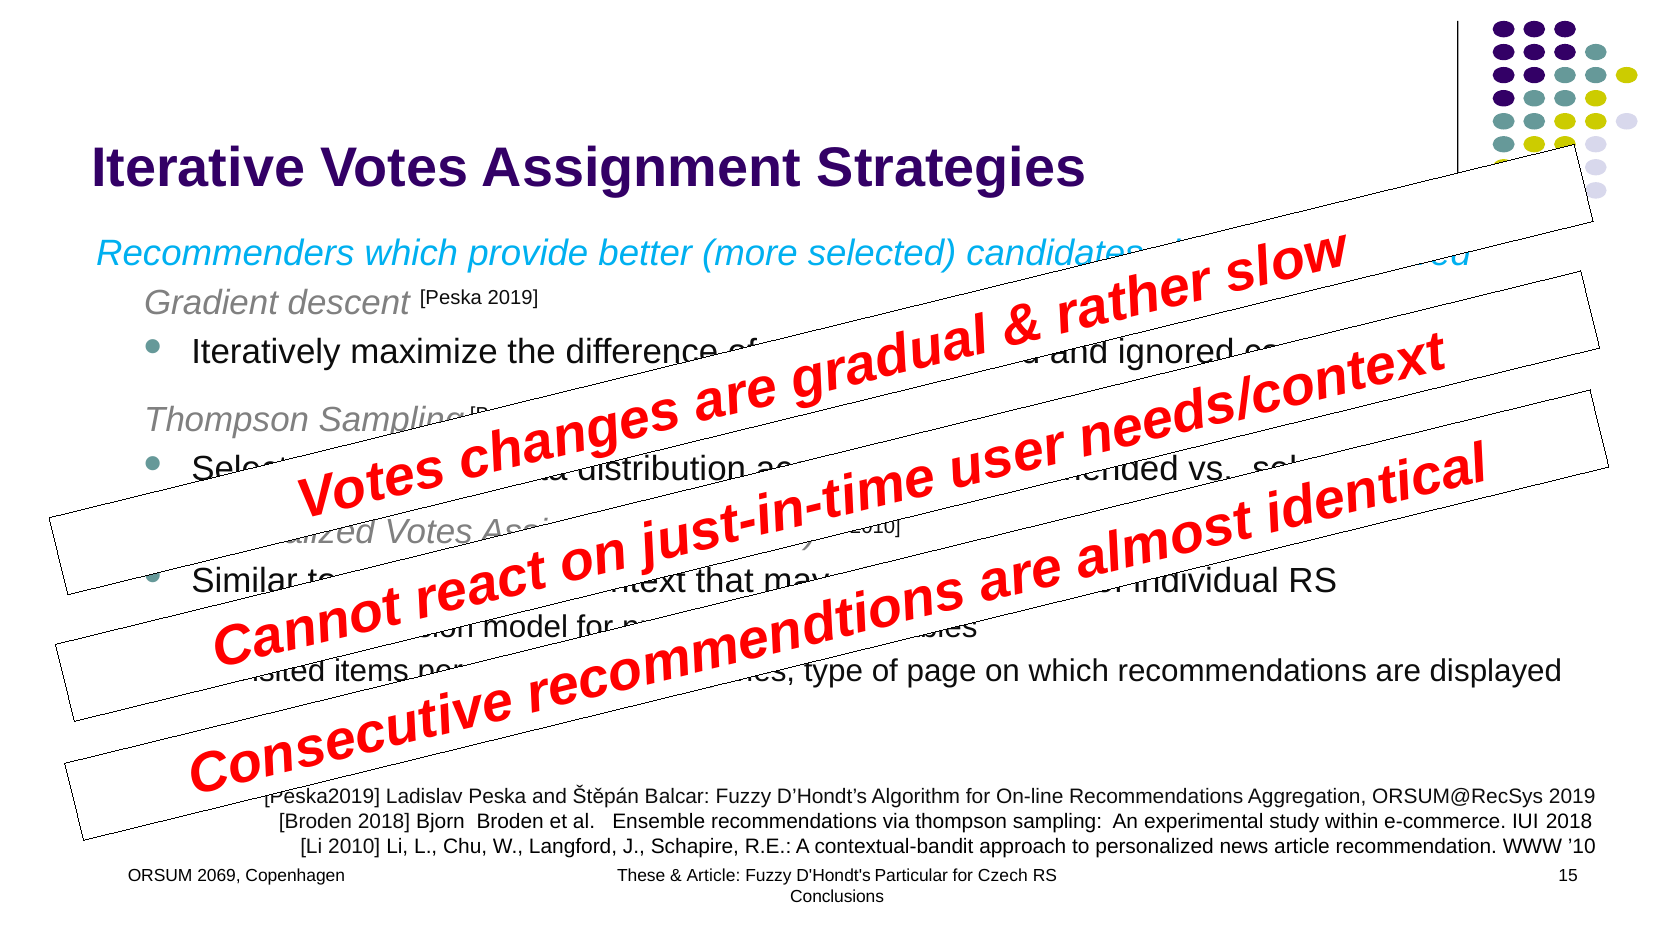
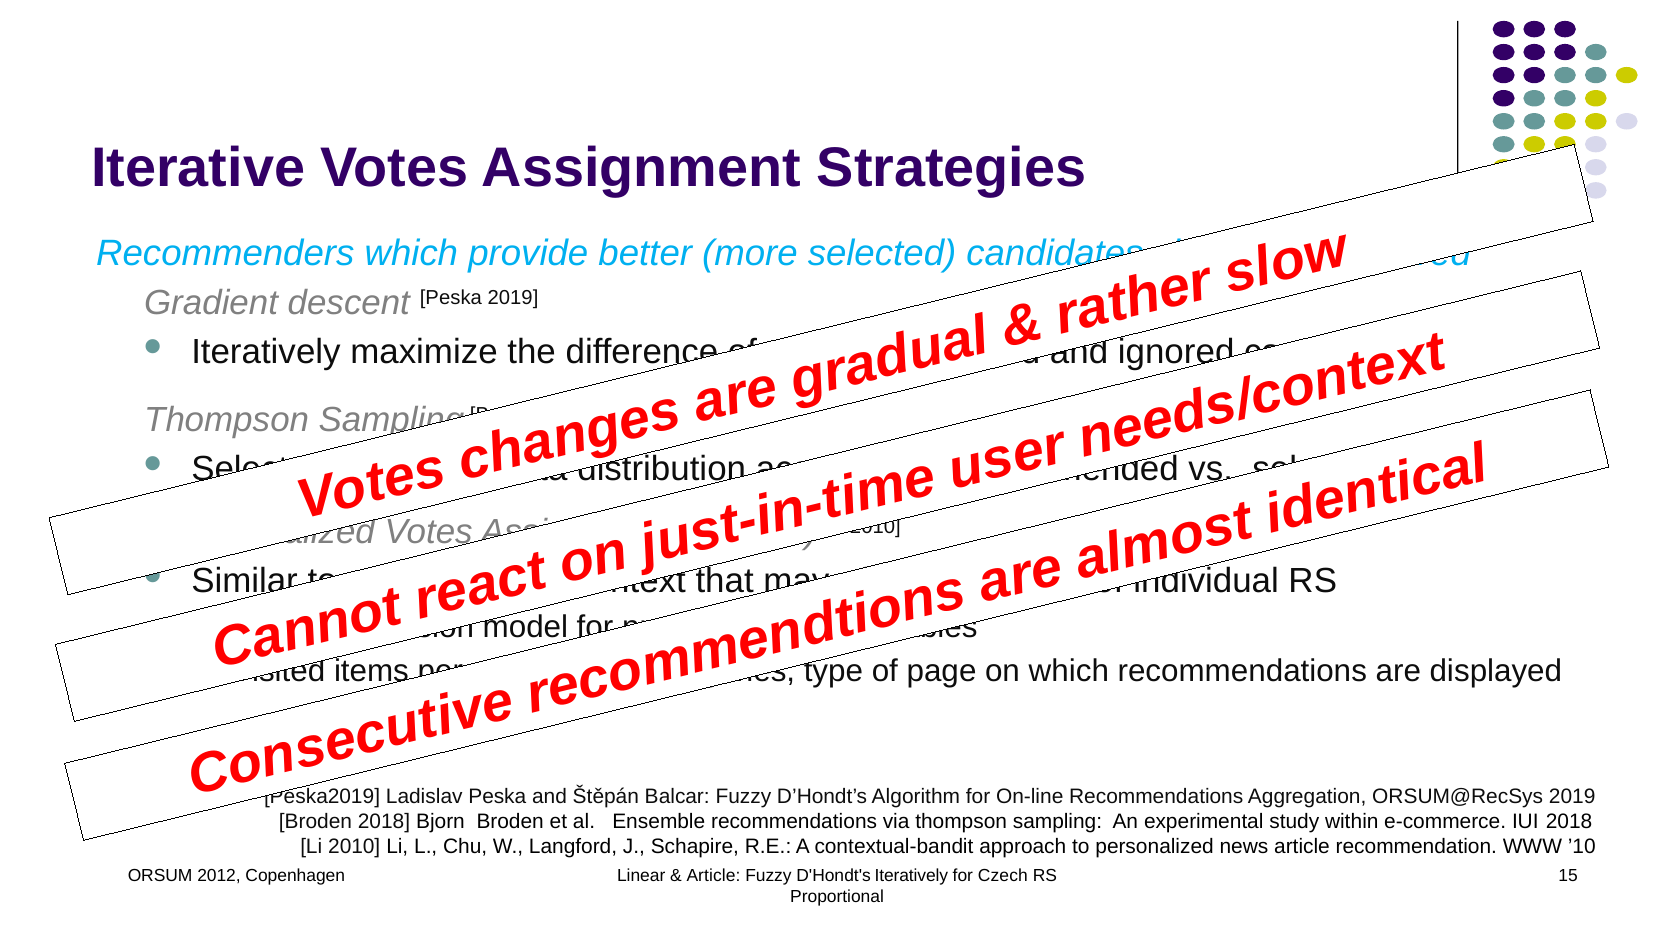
2069: 2069 -> 2012
These at (641, 876): These -> Linear
D'Hondt's Particular: Particular -> Iteratively
Conclusions: Conclusions -> Proportional
